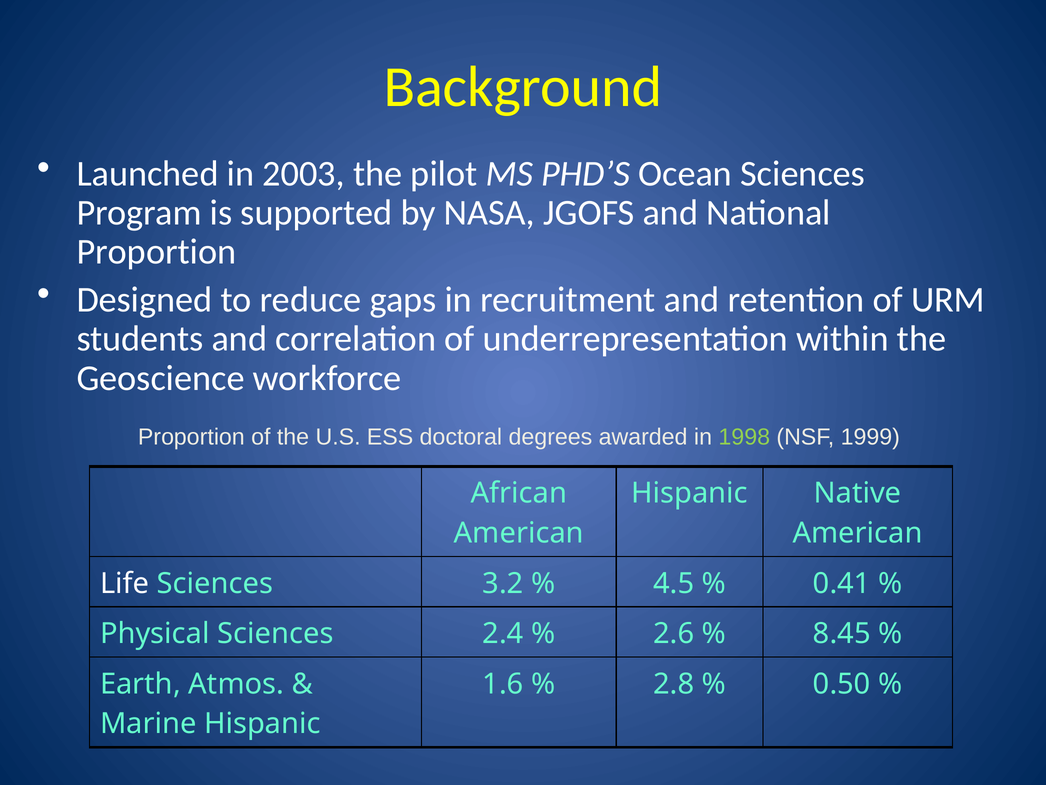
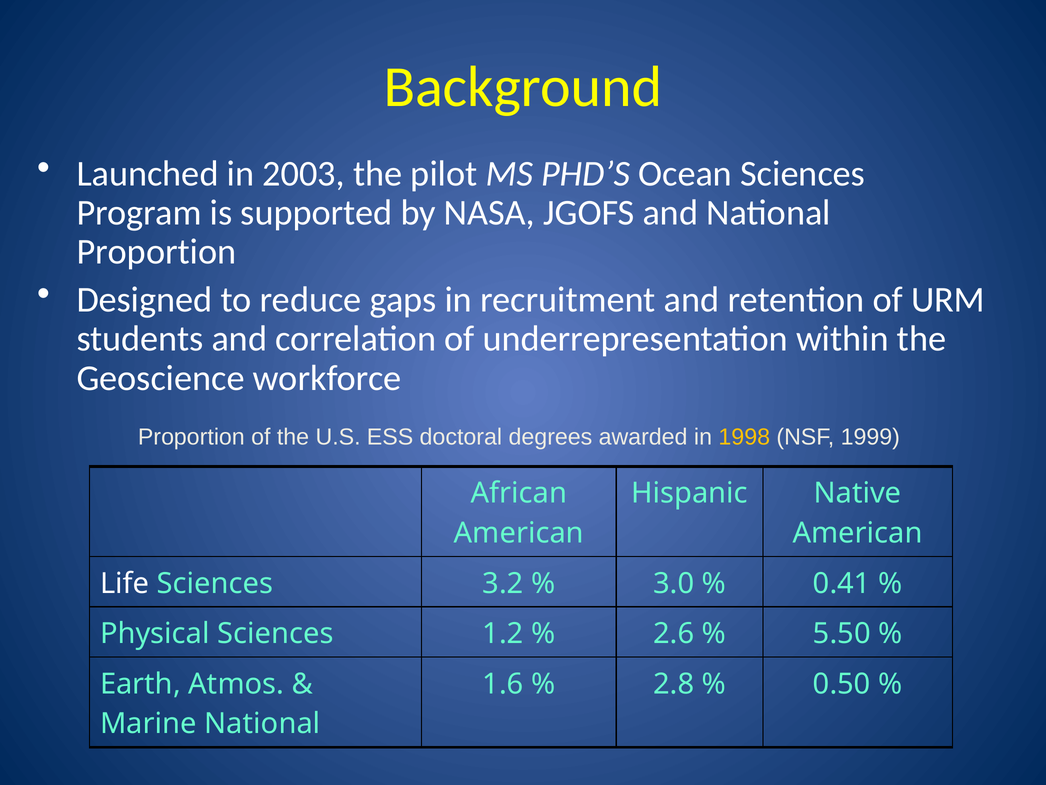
1998 colour: light green -> yellow
4.5: 4.5 -> 3.0
2.4: 2.4 -> 1.2
8.45: 8.45 -> 5.50
Marine Hispanic: Hispanic -> National
